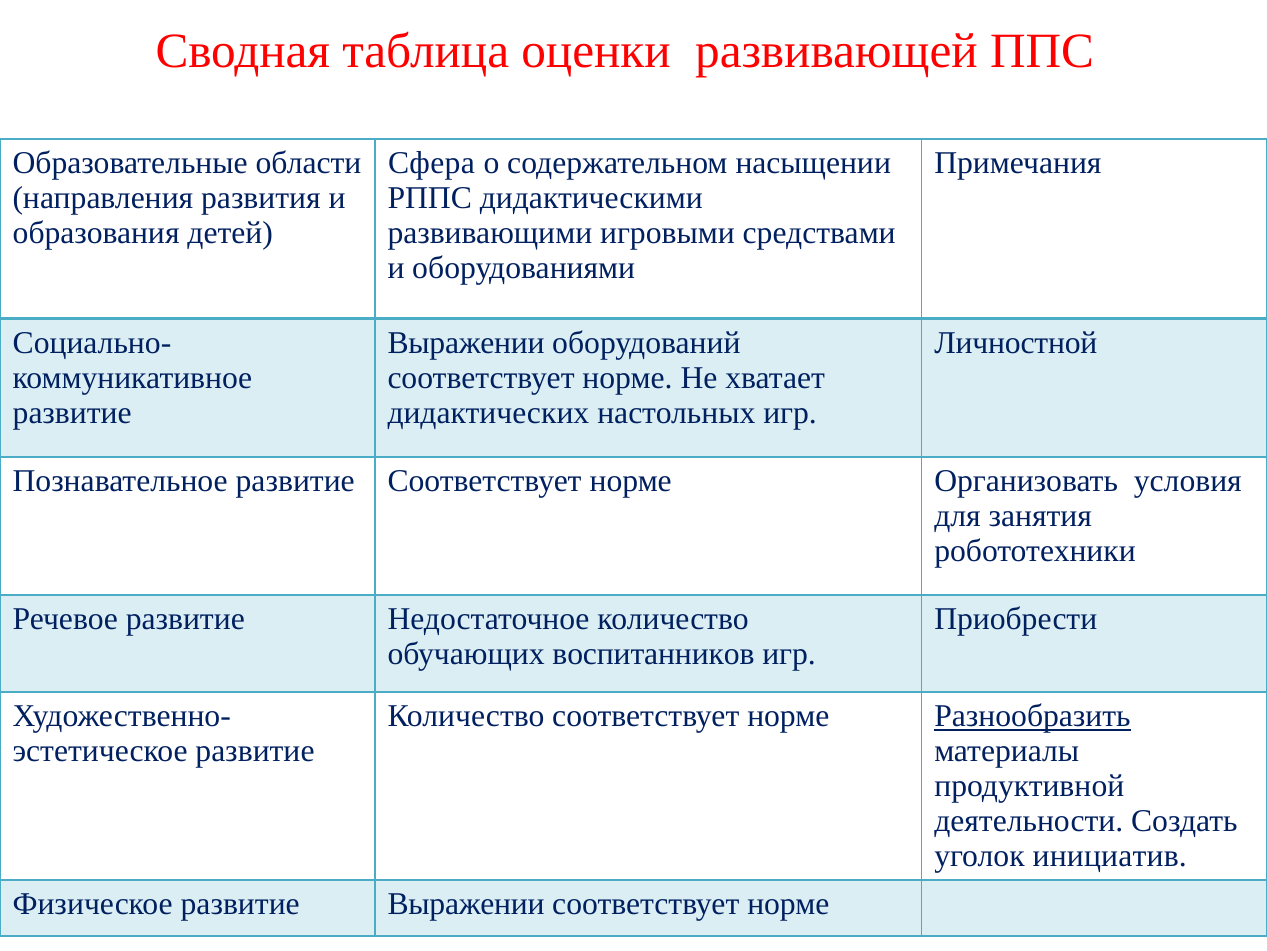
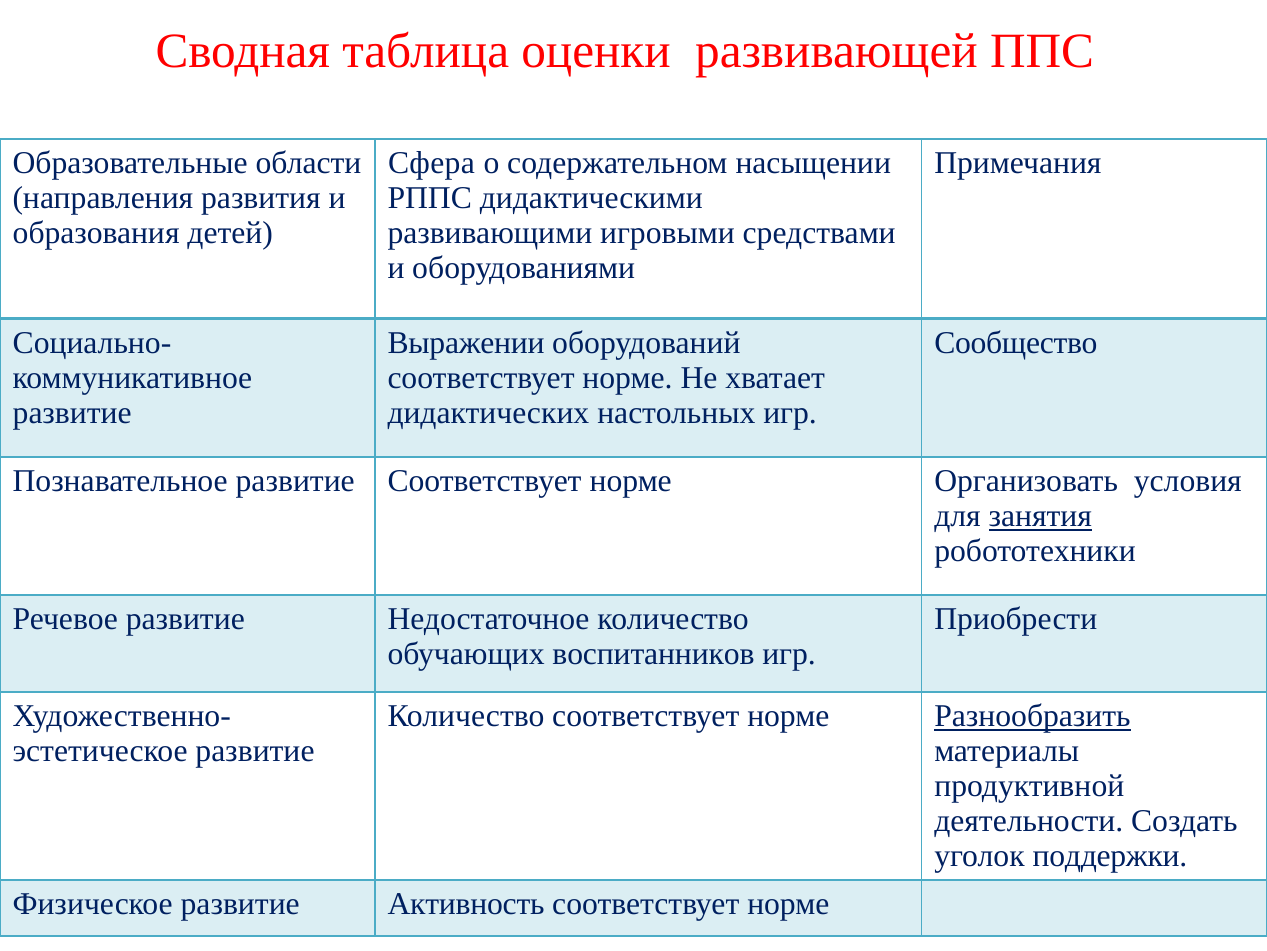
Личностной: Личностной -> Сообщество
занятия underline: none -> present
инициатив: инициатив -> поддержки
Физическое развитие Выражении: Выражении -> Активность
